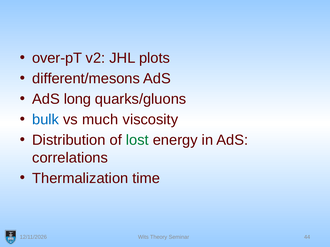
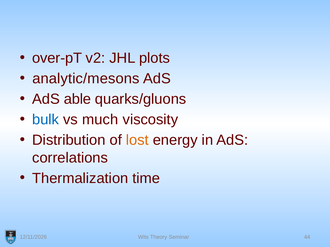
different/mesons: different/mesons -> analytic/mesons
long: long -> able
lost colour: green -> orange
